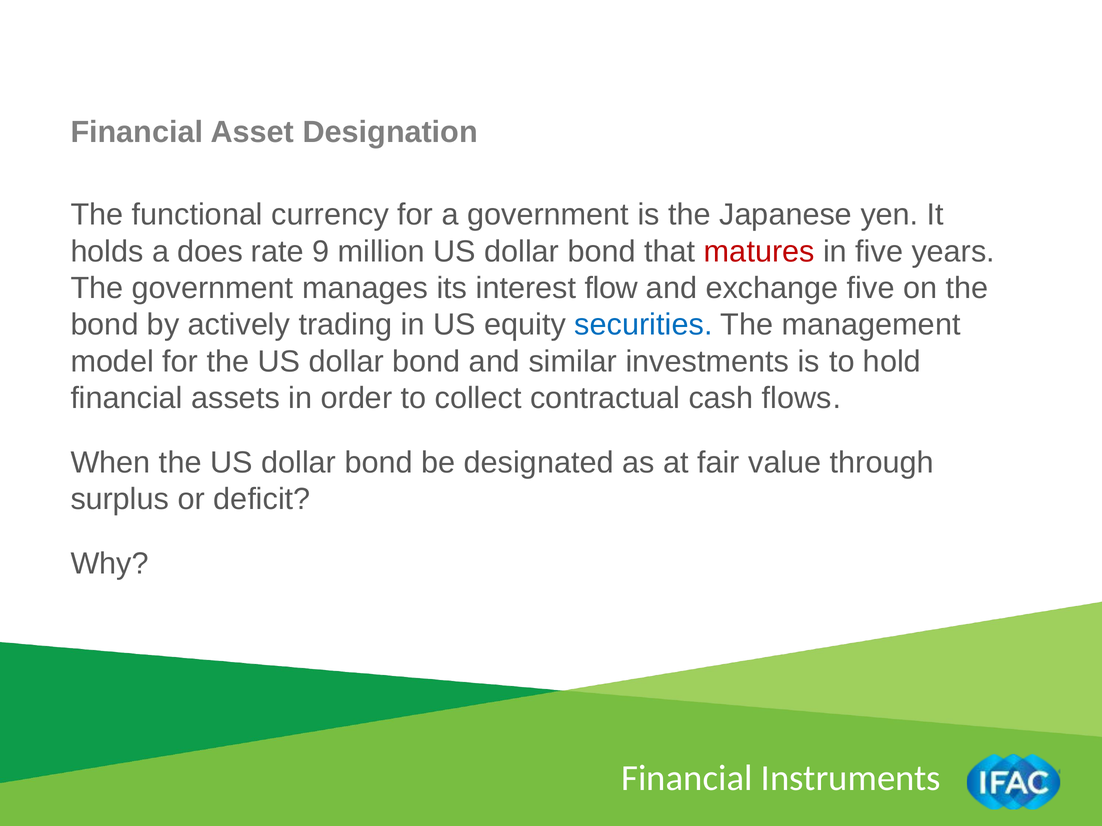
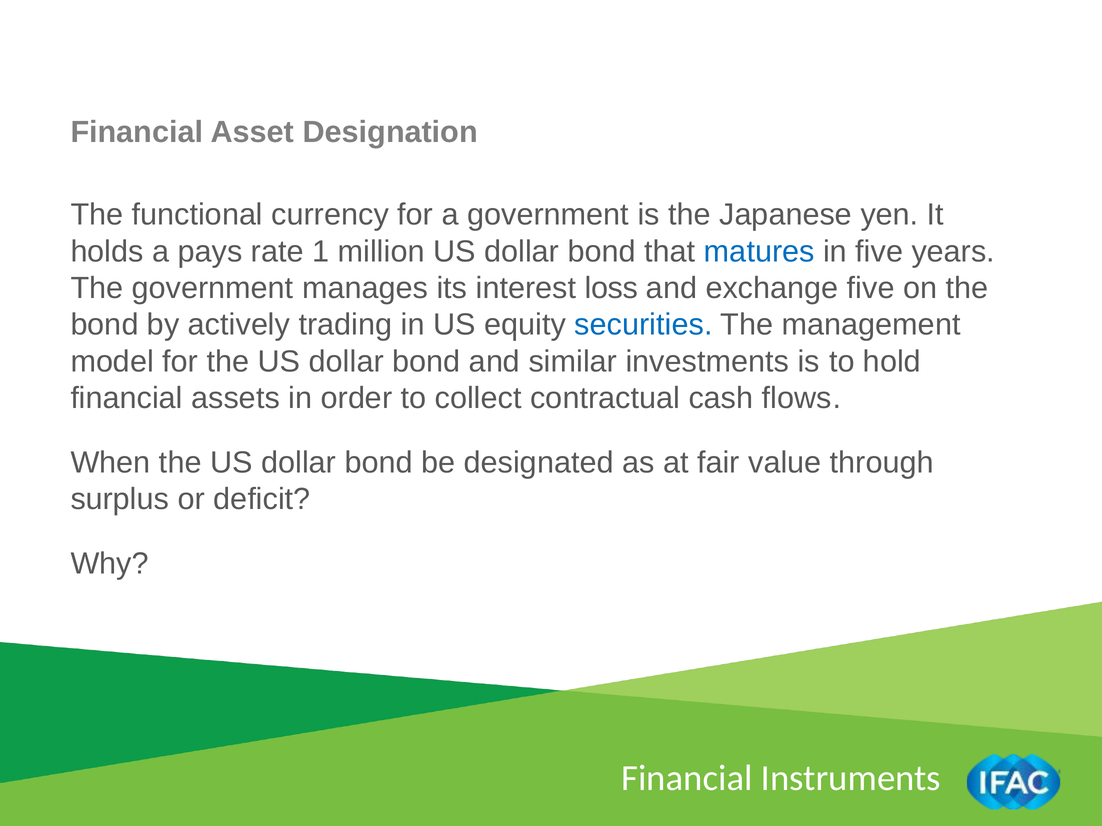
does: does -> pays
9: 9 -> 1
matures colour: red -> blue
flow: flow -> loss
